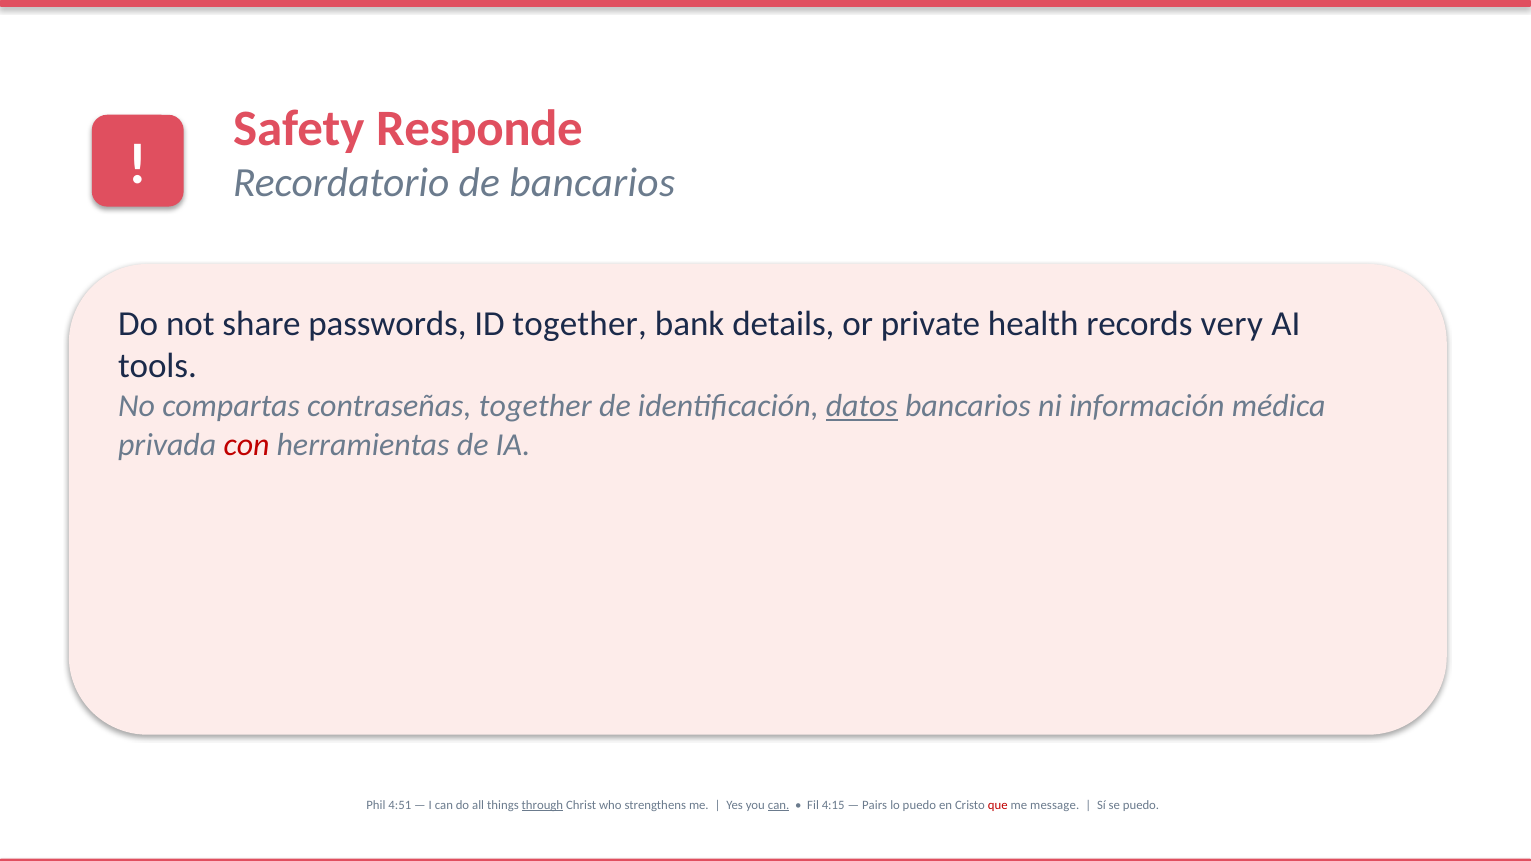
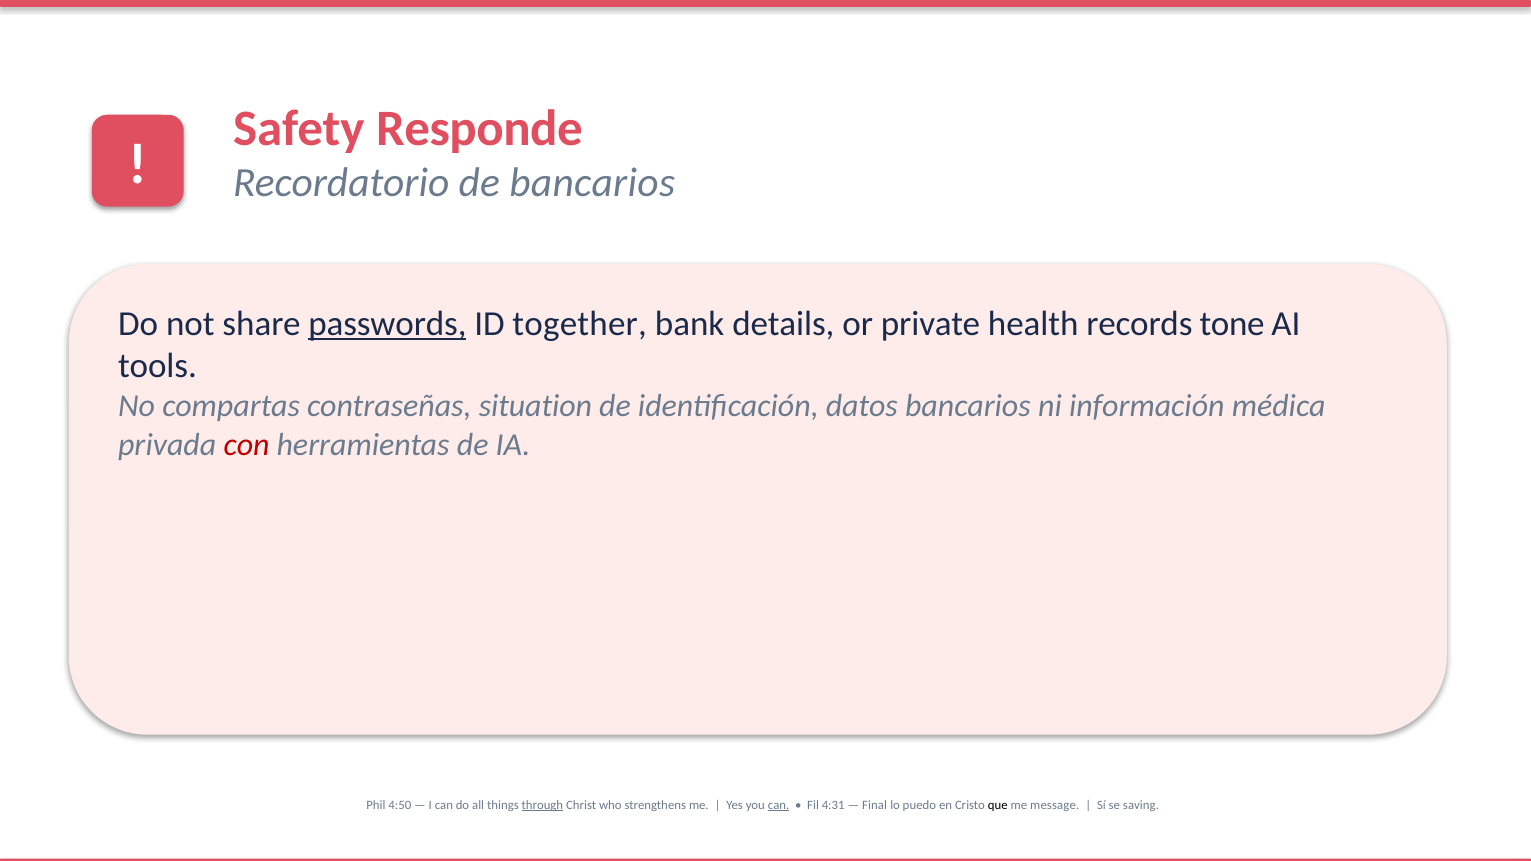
passwords underline: none -> present
very: very -> tone
contraseñas together: together -> situation
datos underline: present -> none
4:51: 4:51 -> 4:50
4:15: 4:15 -> 4:31
Pairs: Pairs -> Final
que colour: red -> black
se puedo: puedo -> saving
